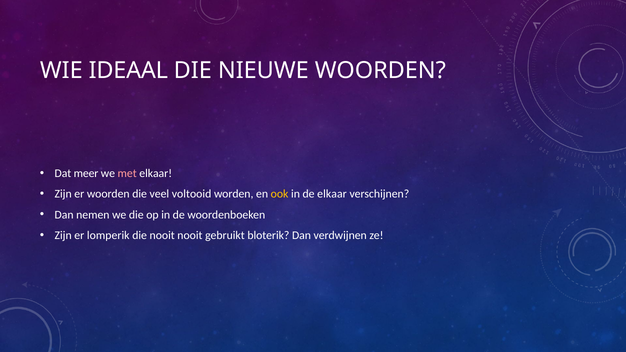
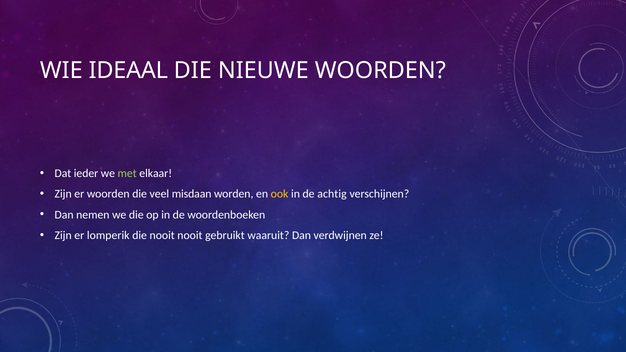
meer: meer -> ieder
met colour: pink -> light green
voltooid: voltooid -> misdaan
de elkaar: elkaar -> achtig
bloterik: bloterik -> waaruit
